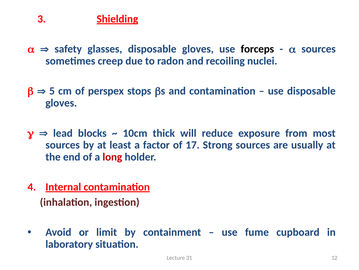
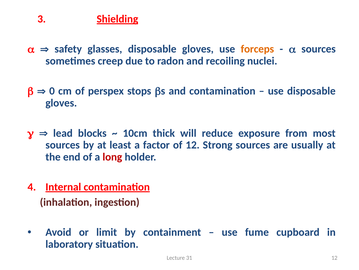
forceps colour: black -> orange
5: 5 -> 0
of 17: 17 -> 12
